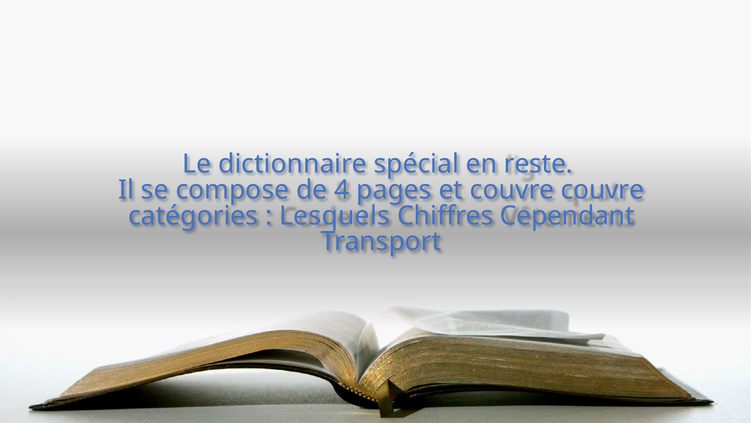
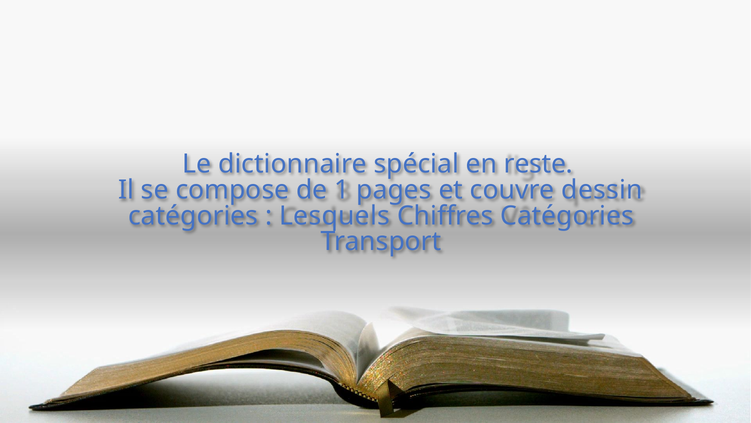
4: 4 -> 1
couvre couvre: couvre -> dessin
Chiffres Cependant: Cependant -> Catégories
